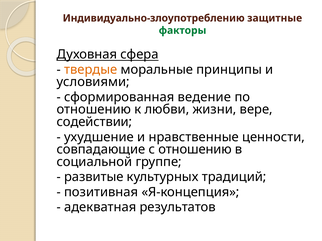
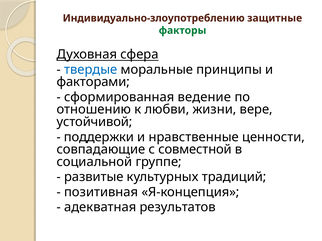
твердые colour: orange -> blue
условиями: условиями -> факторами
содействии: содействии -> устойчивой
ухудшение: ухудшение -> поддержки
с отношению: отношению -> совместной
